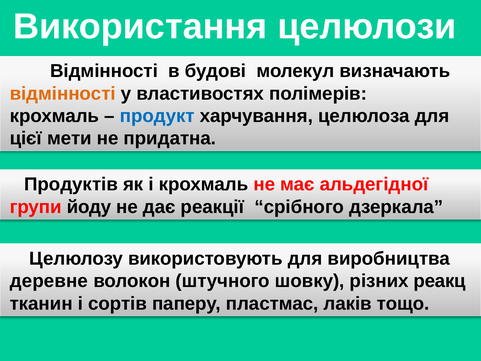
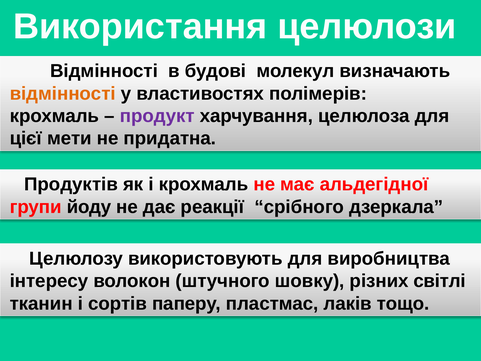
продукт colour: blue -> purple
деревне: деревне -> інтересу
реакц: реакц -> світлі
